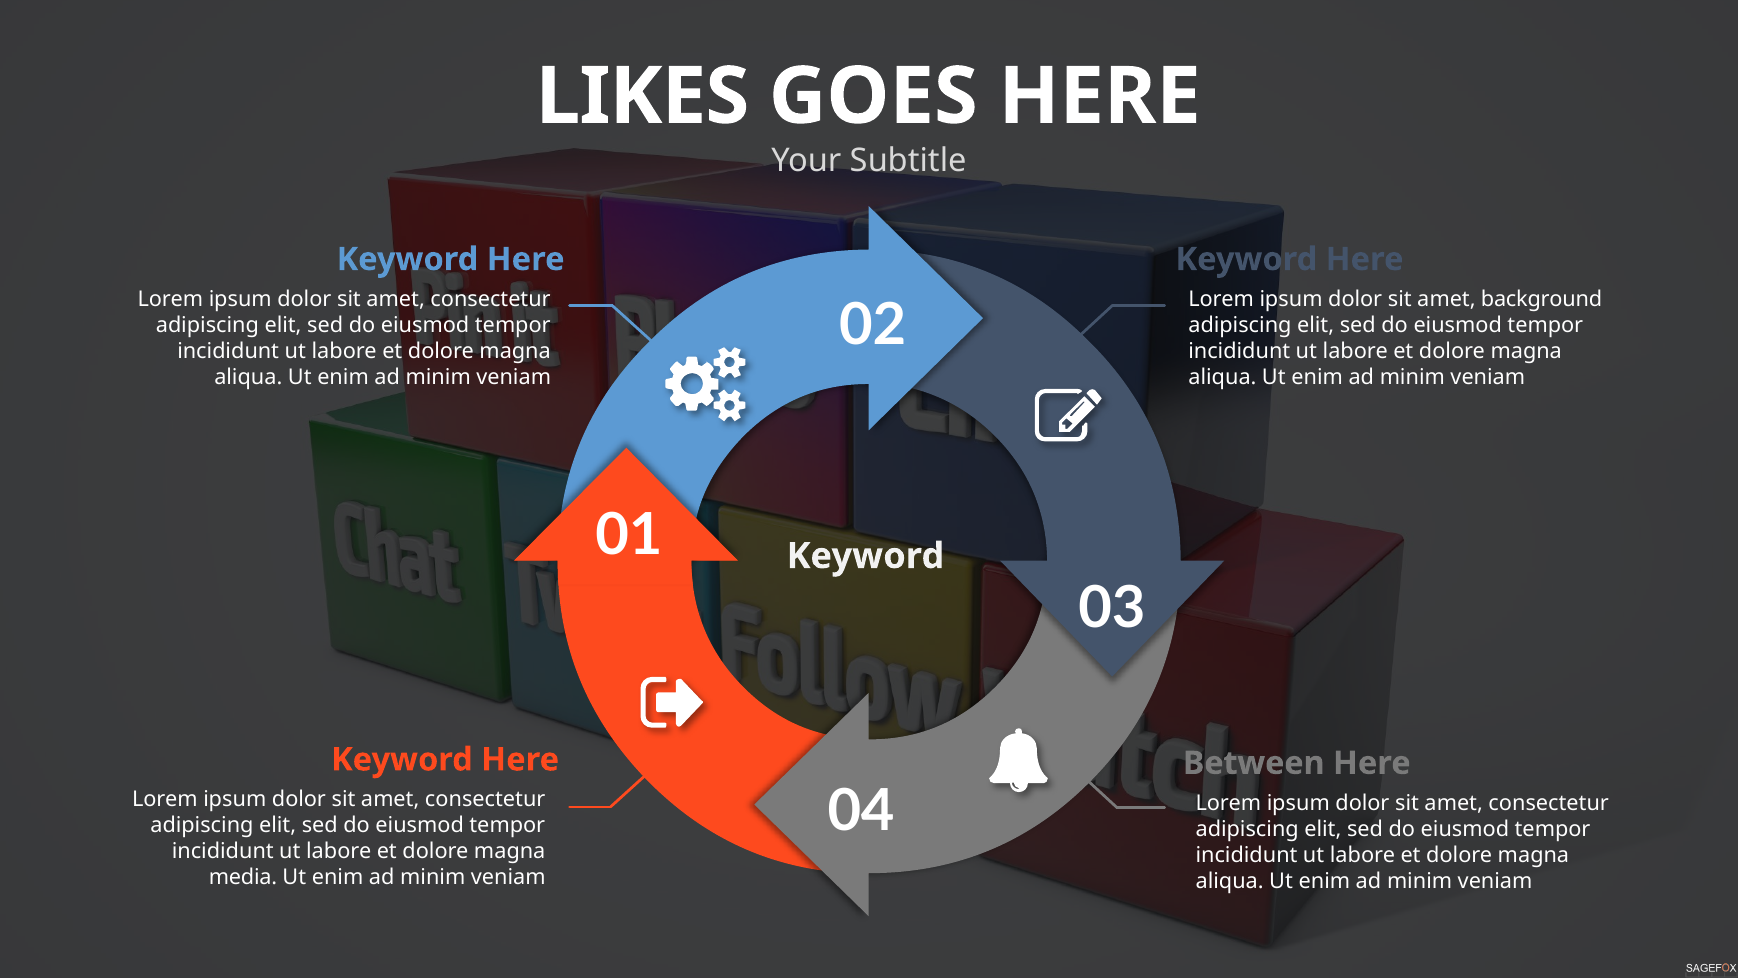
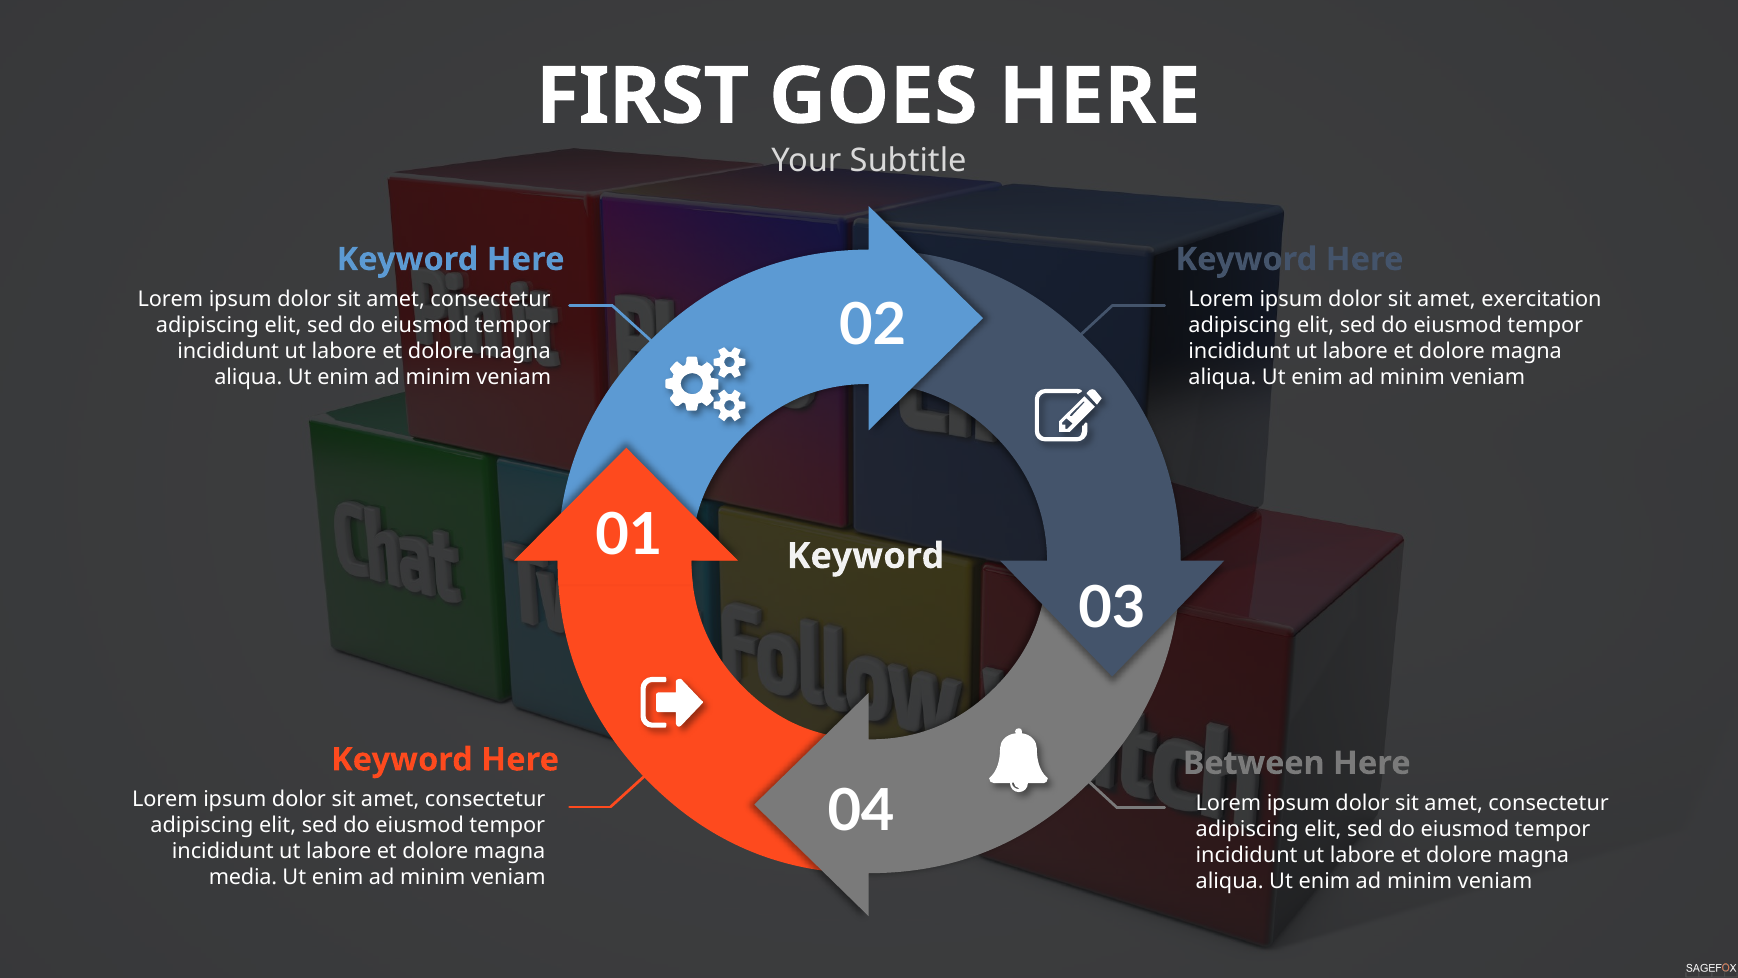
LIKES: LIKES -> FIRST
background: background -> exercitation
